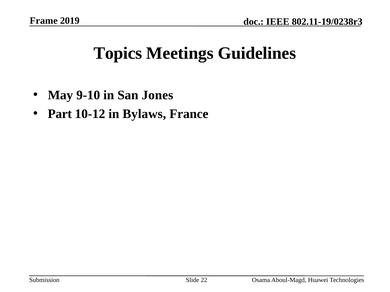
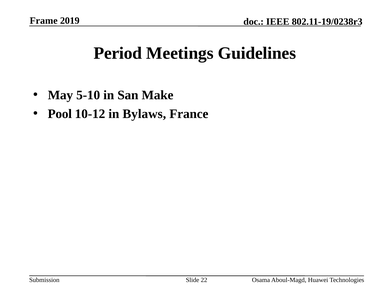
Topics: Topics -> Period
9-10: 9-10 -> 5-10
Jones: Jones -> Make
Part: Part -> Pool
